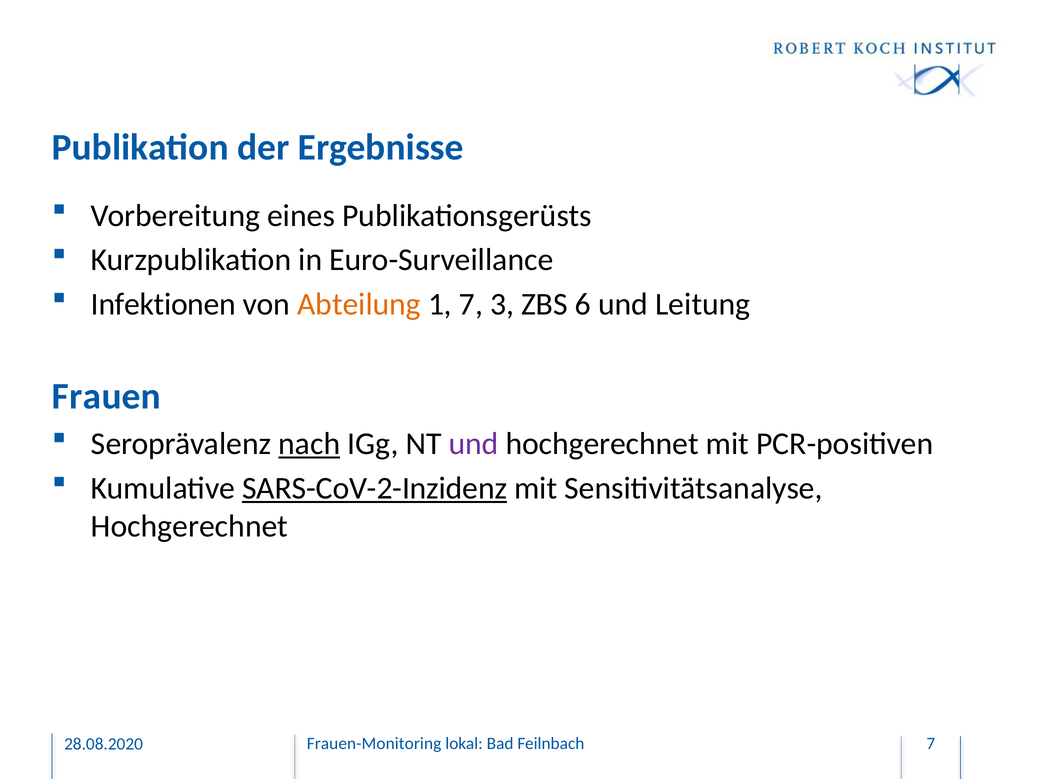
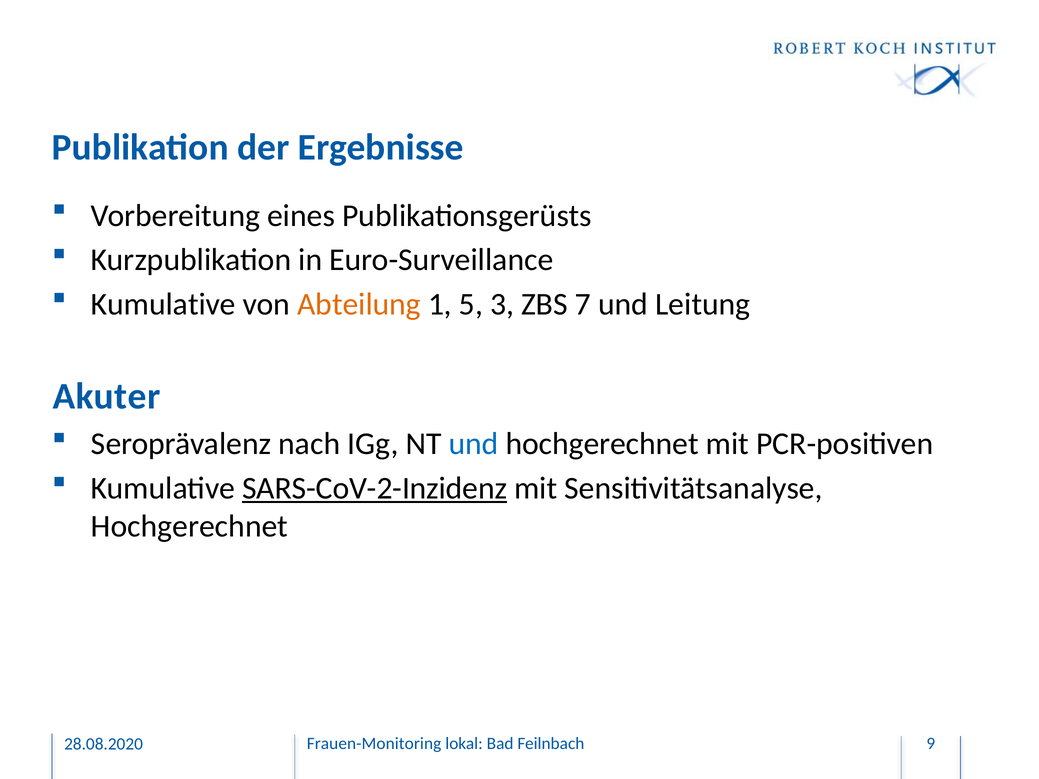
Infektionen at (163, 304): Infektionen -> Kumulative
1 7: 7 -> 5
6: 6 -> 7
Frauen: Frauen -> Akuter
nach underline: present -> none
und at (474, 444) colour: purple -> blue
Feilnbach 7: 7 -> 9
